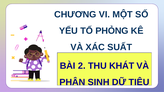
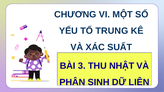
PHỎNG: PHỎNG -> TRUNG
2: 2 -> 3
KHÁT: KHÁT -> NHẬT
TIÊU: TIÊU -> LIÊN
